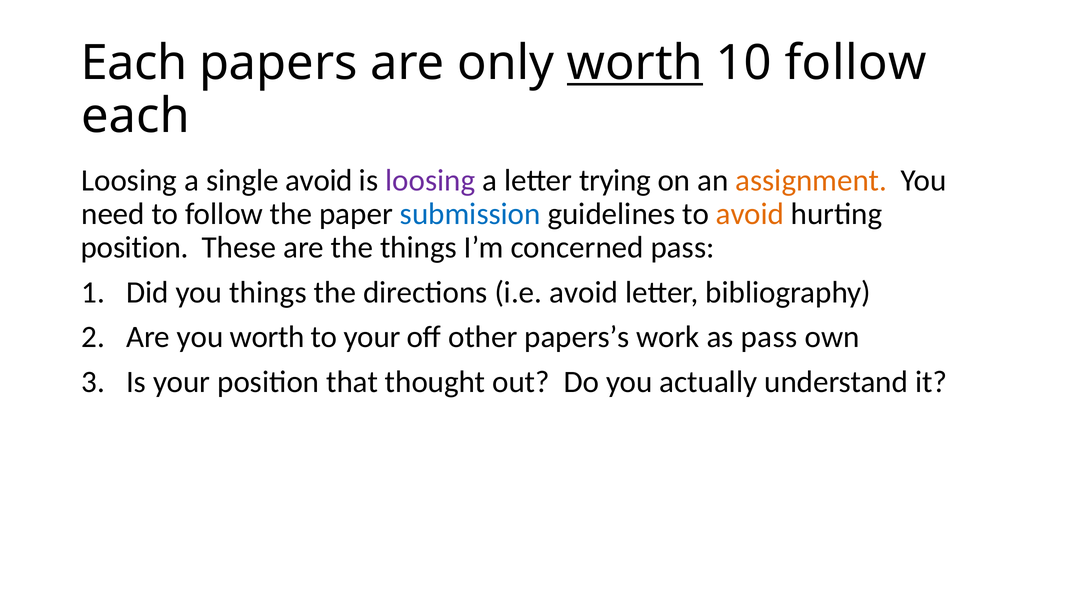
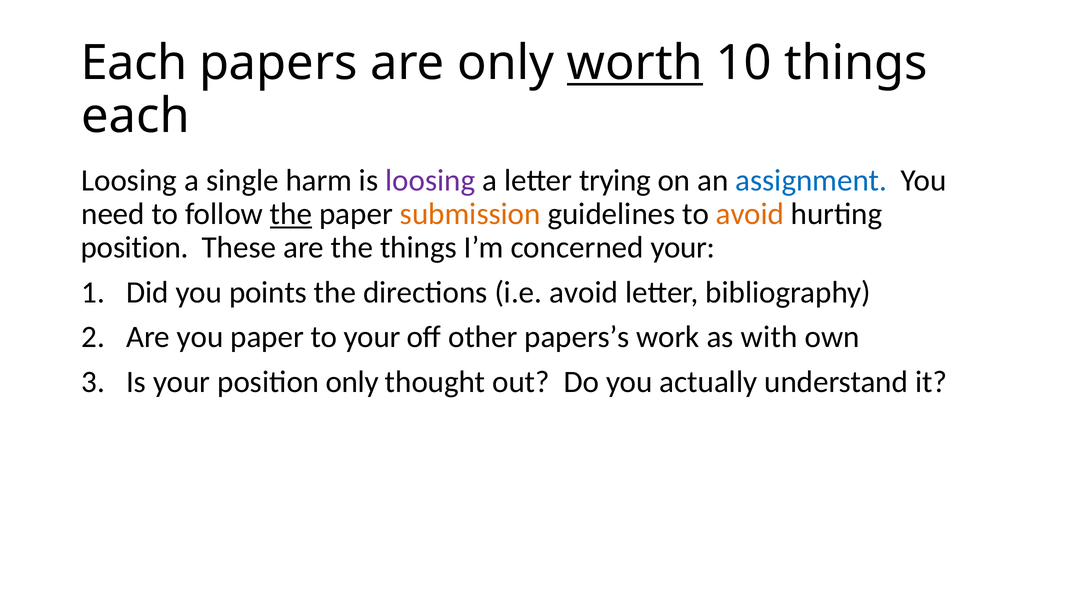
10 follow: follow -> things
single avoid: avoid -> harm
assignment colour: orange -> blue
the at (291, 214) underline: none -> present
submission colour: blue -> orange
concerned pass: pass -> your
you things: things -> points
you worth: worth -> paper
as pass: pass -> with
position that: that -> only
